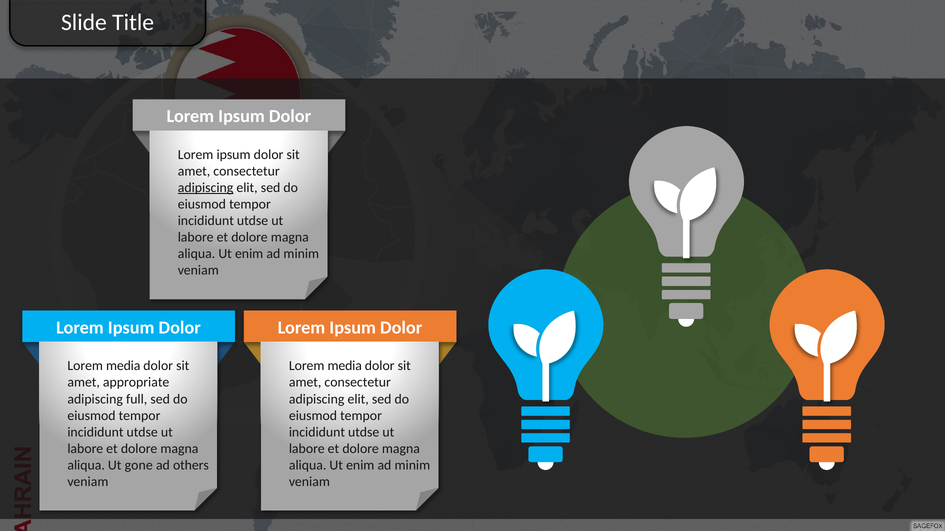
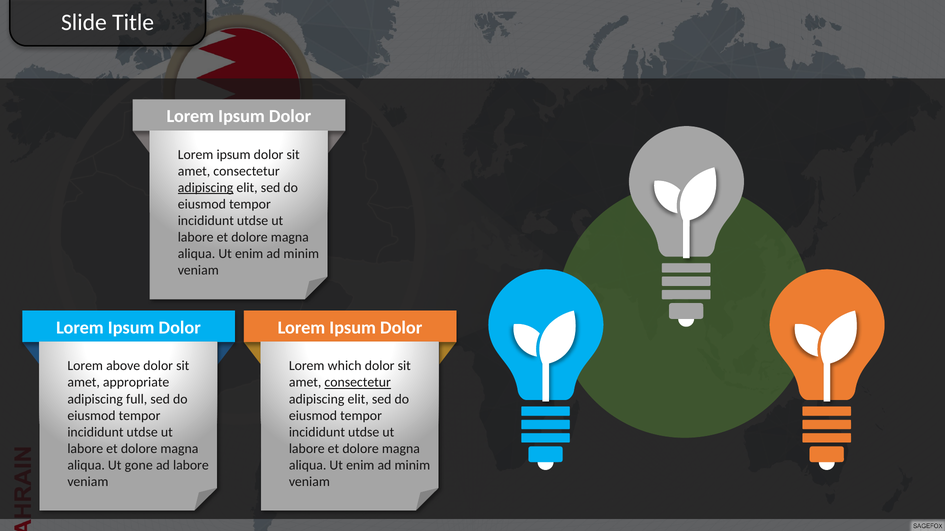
media at (123, 366): media -> above
media at (345, 366): media -> which
consectetur at (358, 383) underline: none -> present
ad others: others -> labore
